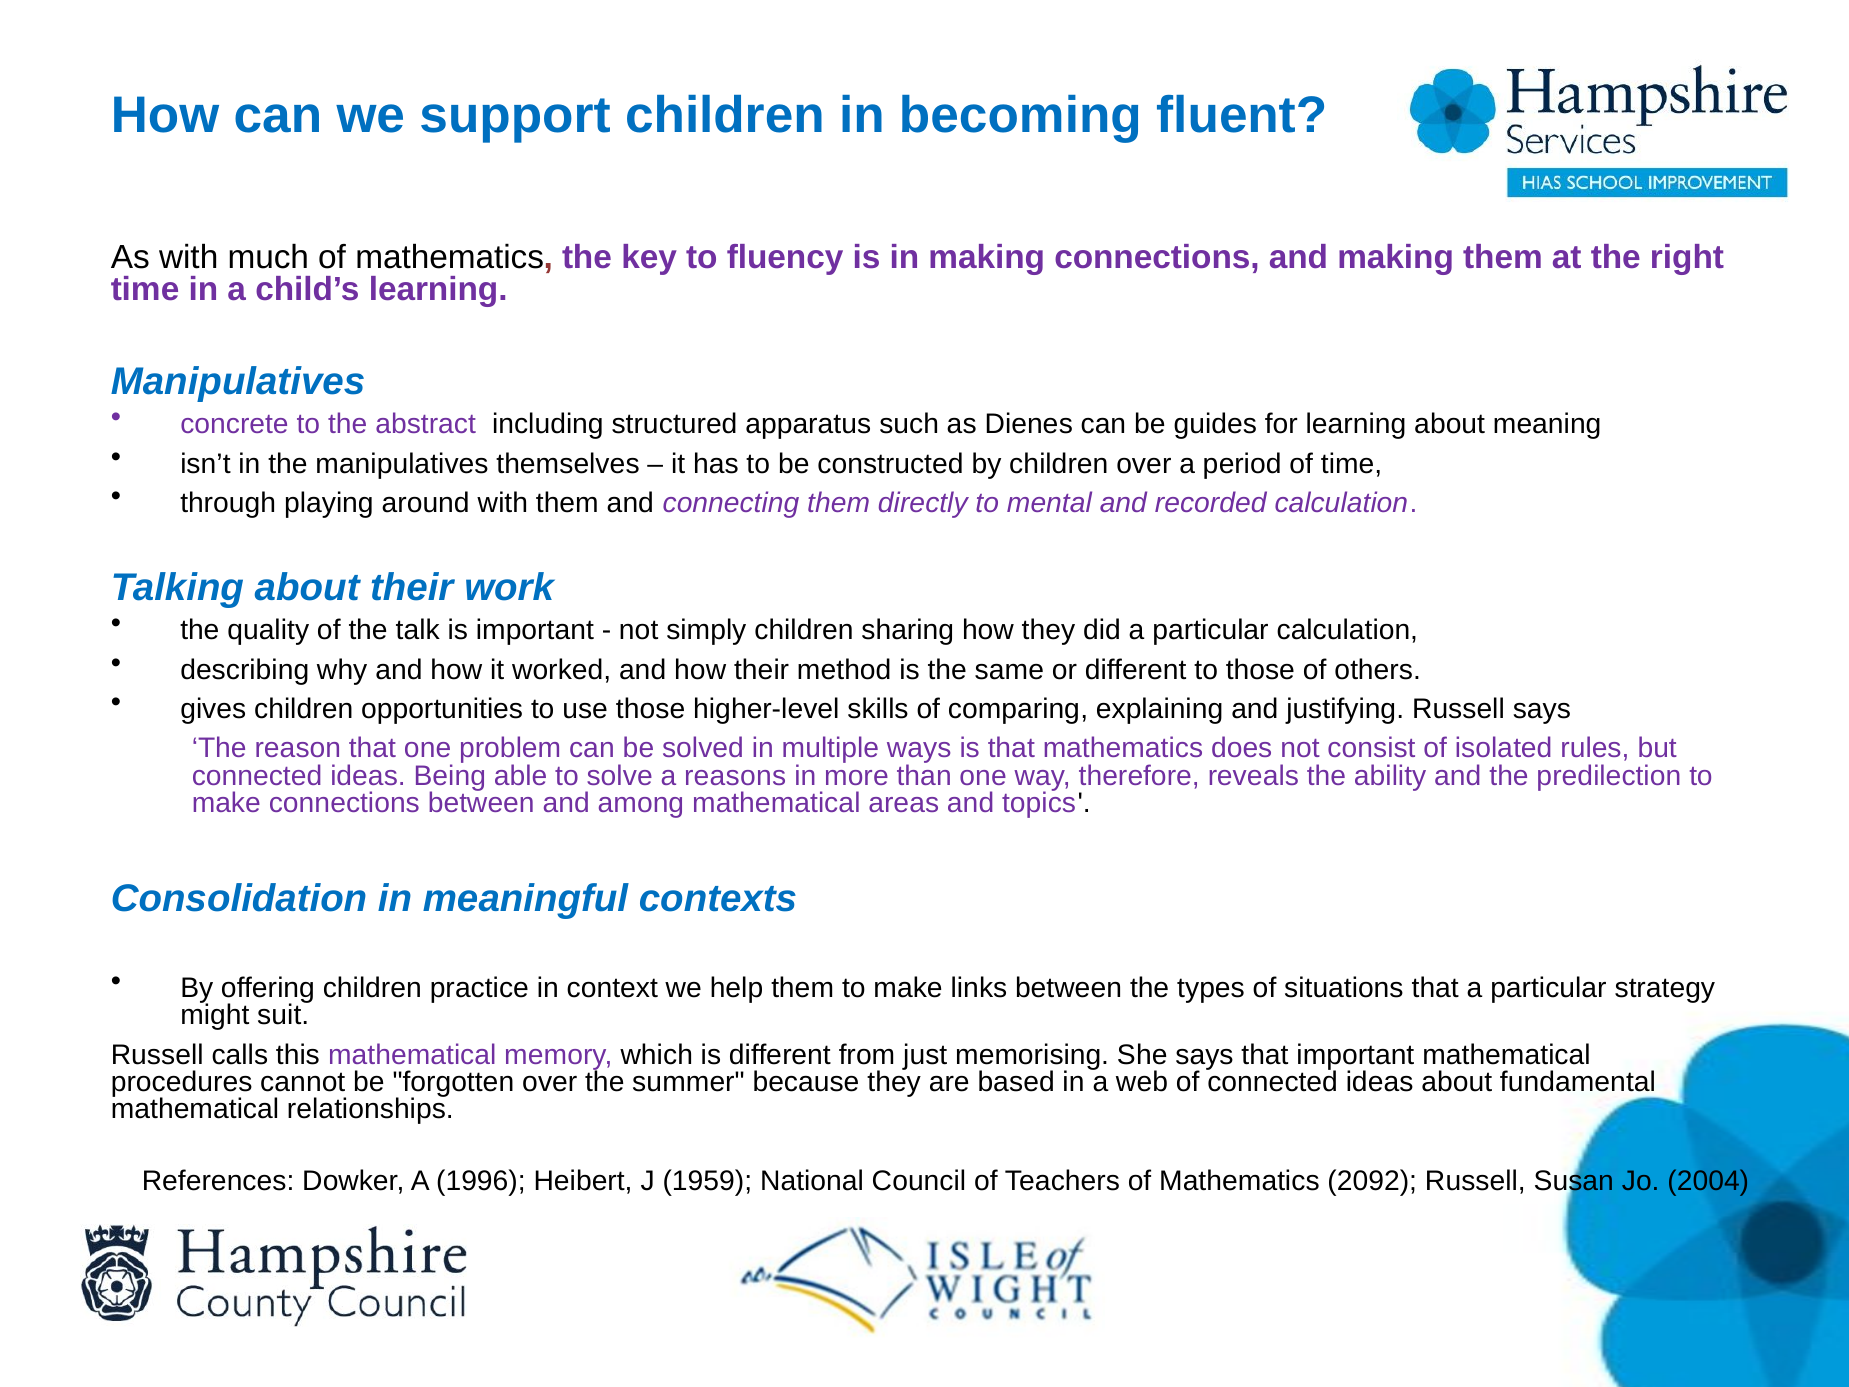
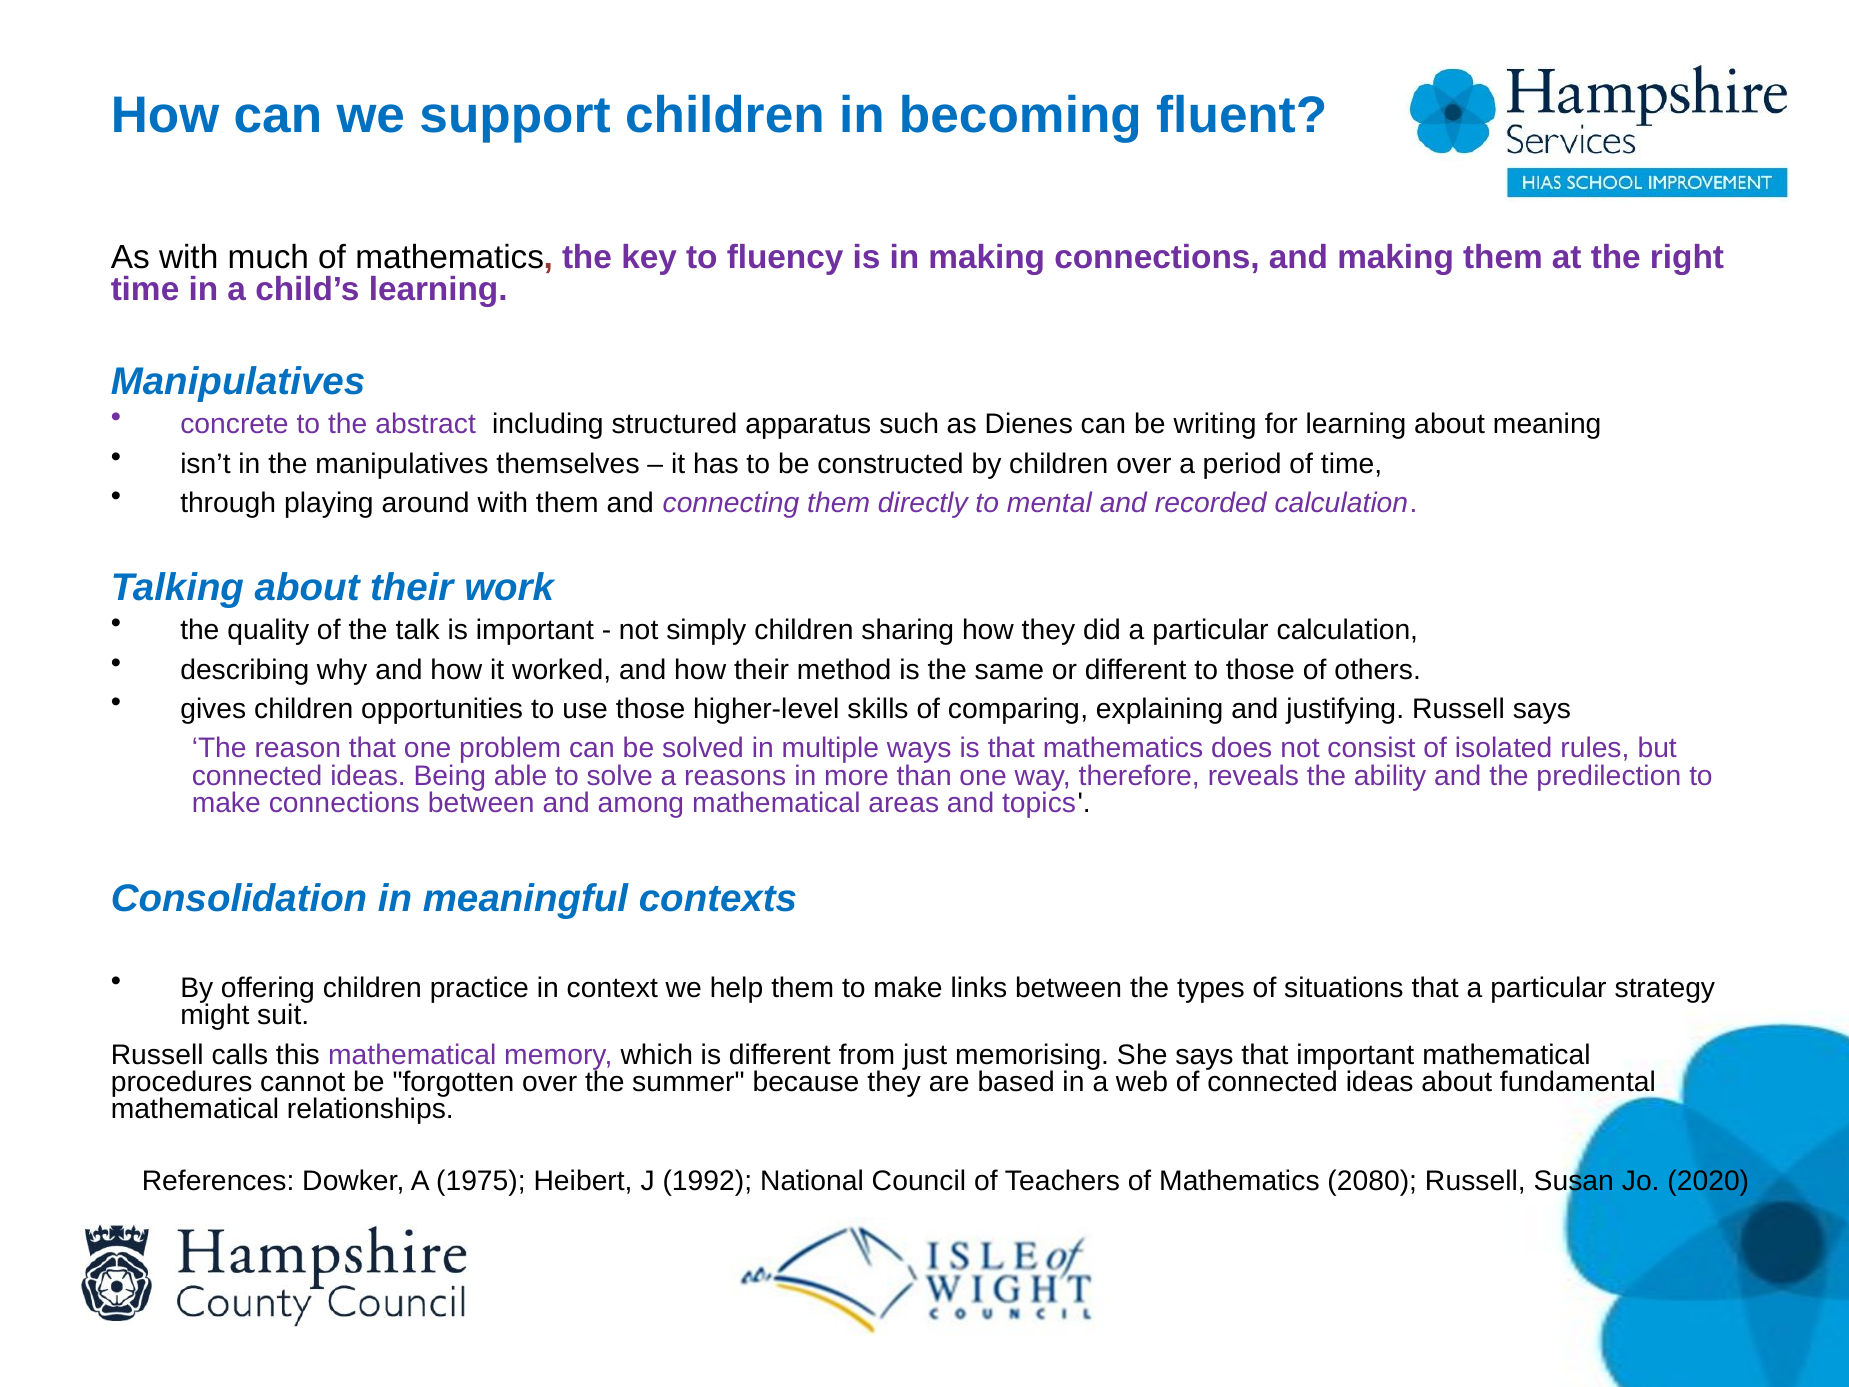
guides: guides -> writing
1996: 1996 -> 1975
1959: 1959 -> 1992
2092: 2092 -> 2080
2004: 2004 -> 2020
